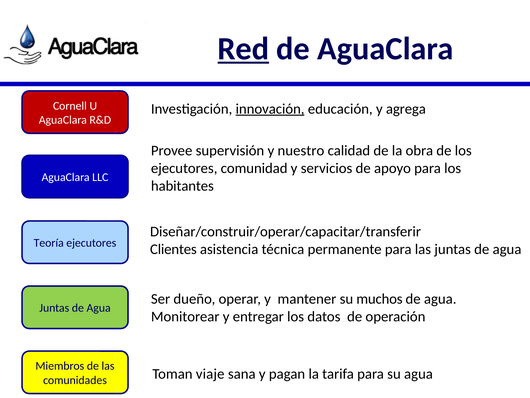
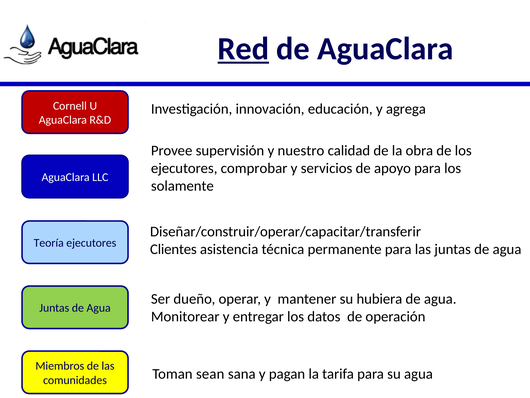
innovación underline: present -> none
comunidad: comunidad -> comprobar
habitantes: habitantes -> solamente
muchos: muchos -> hubiera
viaje: viaje -> sean
